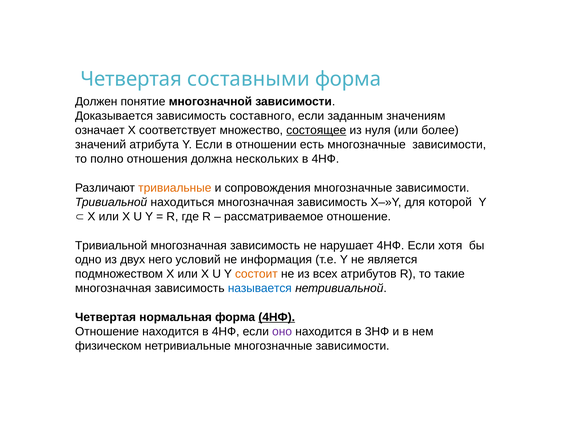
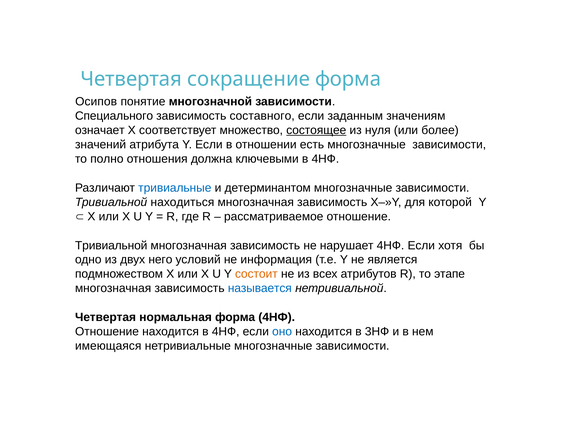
составными: составными -> сокращение
Должен: Должен -> Осипов
Доказывается: Доказывается -> Специального
нескольких: нескольких -> ключевыми
тривиальные colour: orange -> blue
сопровождения: сопровождения -> детерминантом
такие: такие -> этапе
4НФ at (277, 317) underline: present -> none
оно colour: purple -> blue
физическом: физическом -> имеющаяся
